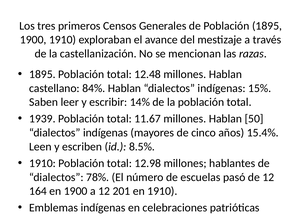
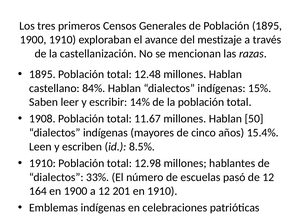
1939: 1939 -> 1908
78%: 78% -> 33%
